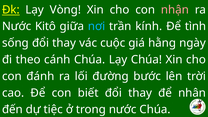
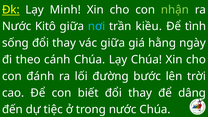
Vòng: Vòng -> Minh
nhận colour: pink -> light green
kính: kính -> kiều
vác cuộc: cuộc -> giữa
nhân: nhân -> dâng
